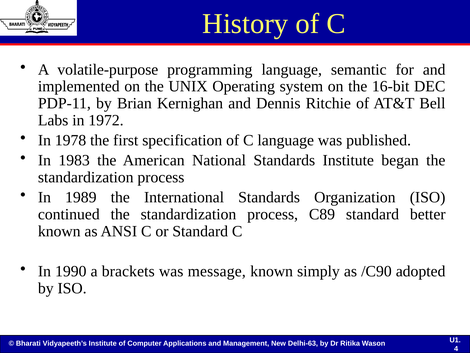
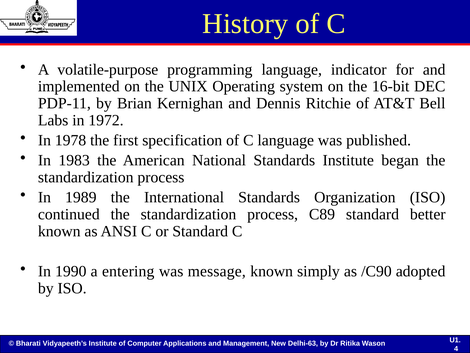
semantic: semantic -> indicator
brackets: brackets -> entering
